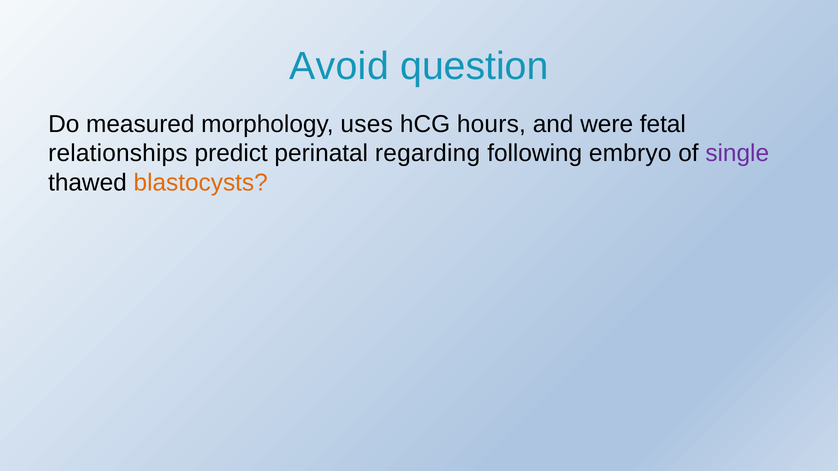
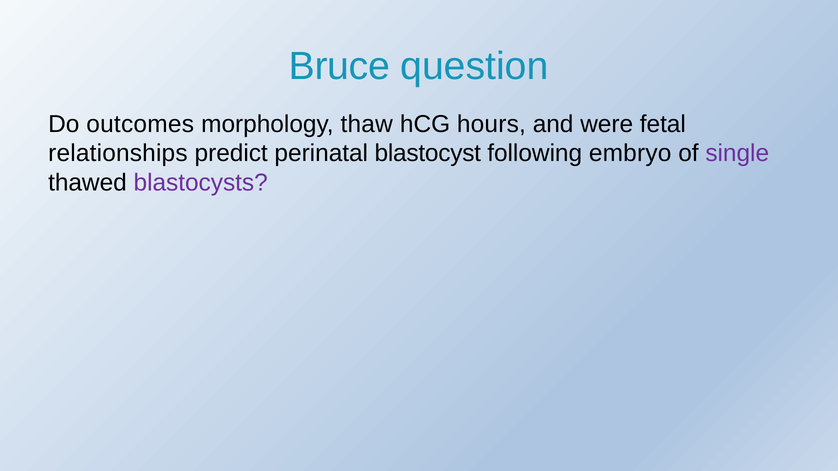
Avoid: Avoid -> Bruce
measured: measured -> outcomes
uses: uses -> thaw
regarding: regarding -> blastocyst
blastocysts colour: orange -> purple
